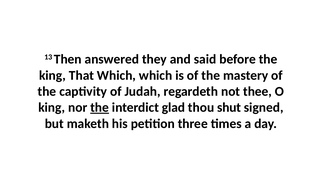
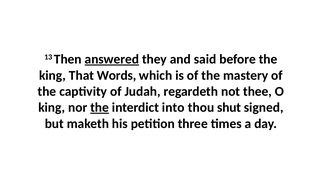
answered underline: none -> present
That Which: Which -> Words
glad: glad -> into
